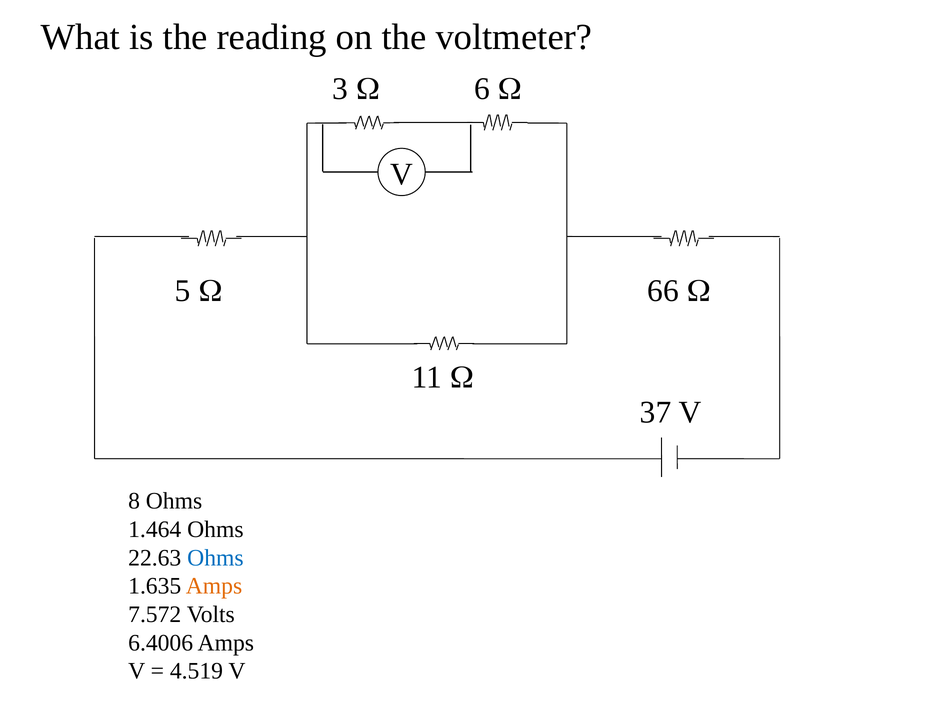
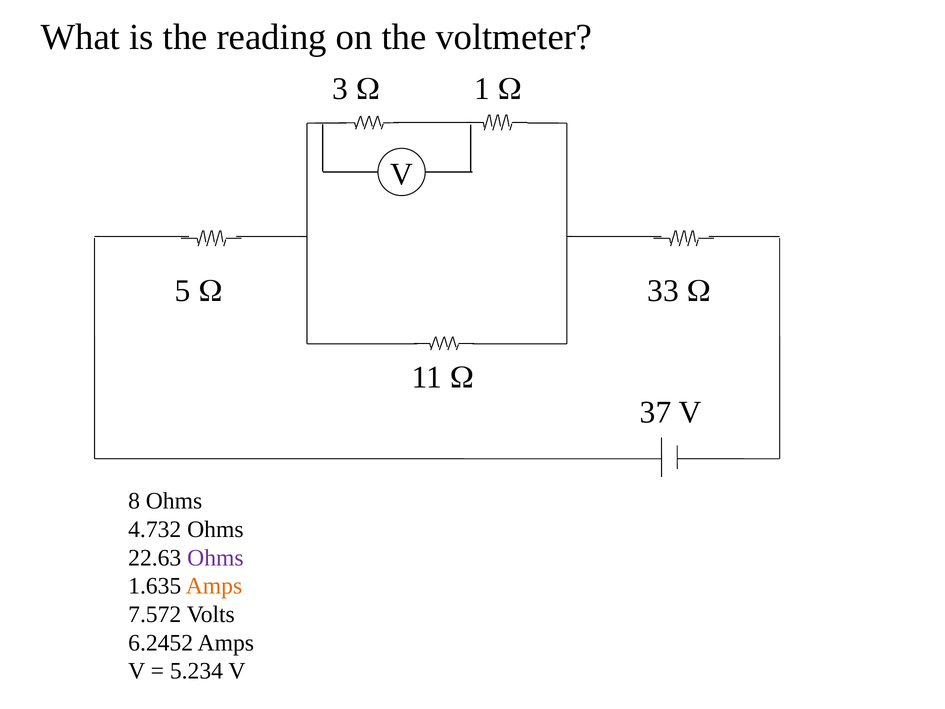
6: 6 -> 1
66: 66 -> 33
1.464: 1.464 -> 4.732
Ohms at (215, 558) colour: blue -> purple
6.4006: 6.4006 -> 6.2452
4.519: 4.519 -> 5.234
